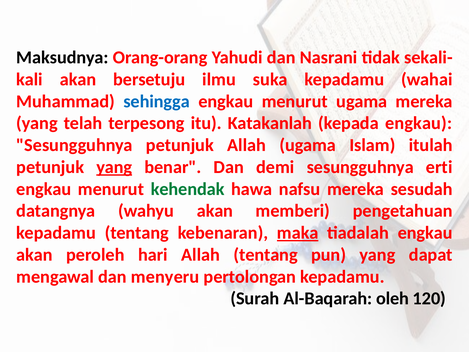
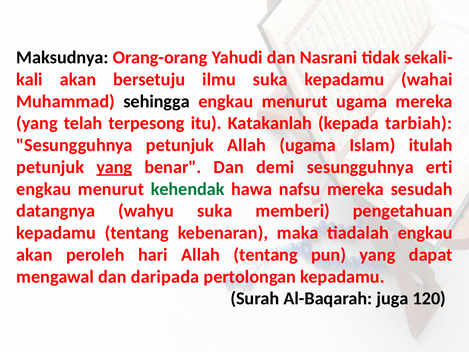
sehingga colour: blue -> black
kepada engkau: engkau -> tarbiah
wahyu akan: akan -> suka
maka underline: present -> none
menyeru: menyeru -> daripada
oleh: oleh -> juga
